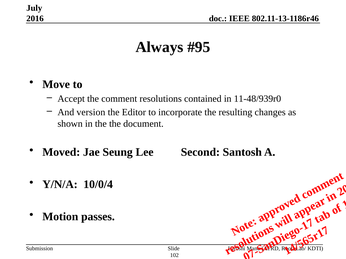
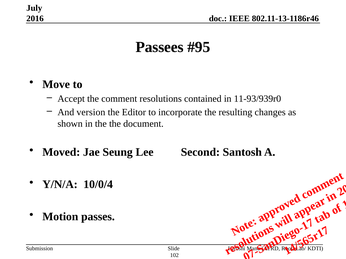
Always: Always -> Passees
11-48/939r0: 11-48/939r0 -> 11-93/939r0
